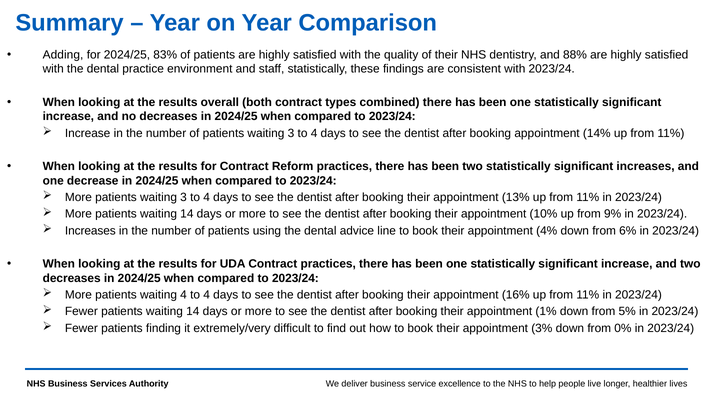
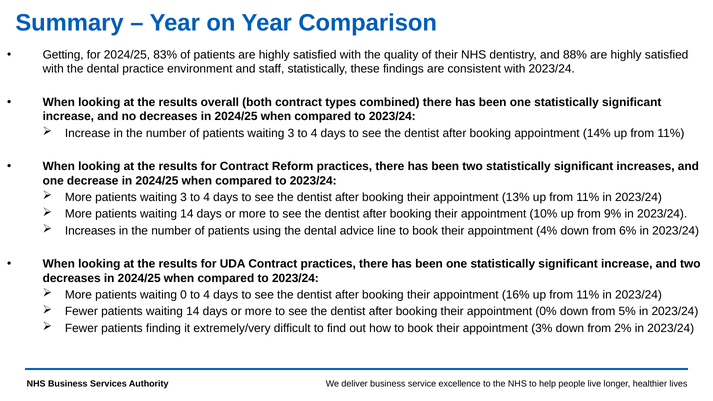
Adding: Adding -> Getting
waiting 4: 4 -> 0
1%: 1% -> 0%
0%: 0% -> 2%
